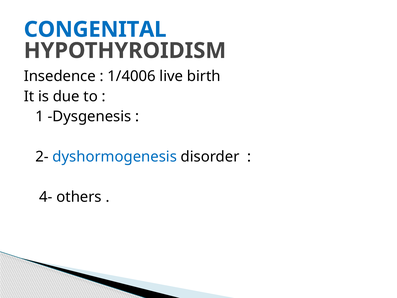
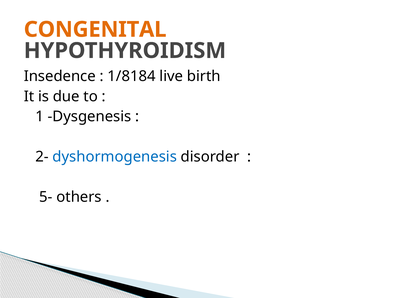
CONGENITAL colour: blue -> orange
1/4006: 1/4006 -> 1/8184
4-: 4- -> 5-
